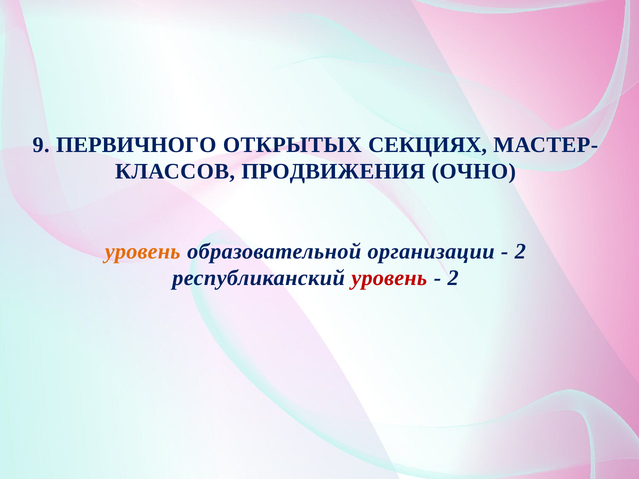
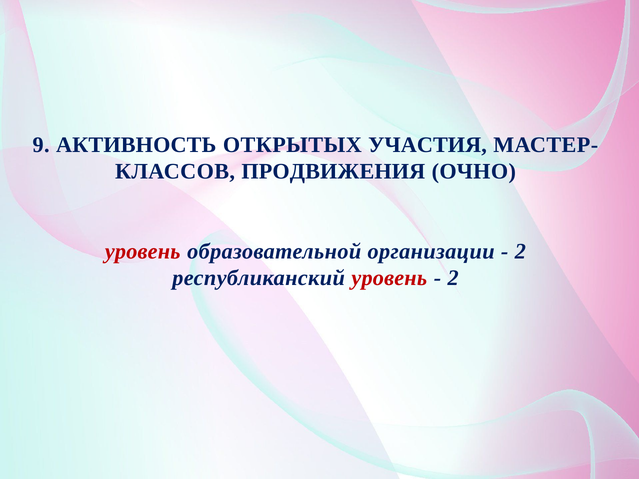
ПЕРВИЧНОГО: ПЕРВИЧНОГО -> АКТИВНОСТЬ
СЕКЦИЯХ: СЕКЦИЯХ -> УЧАСТИЯ
уровень at (143, 251) colour: orange -> red
